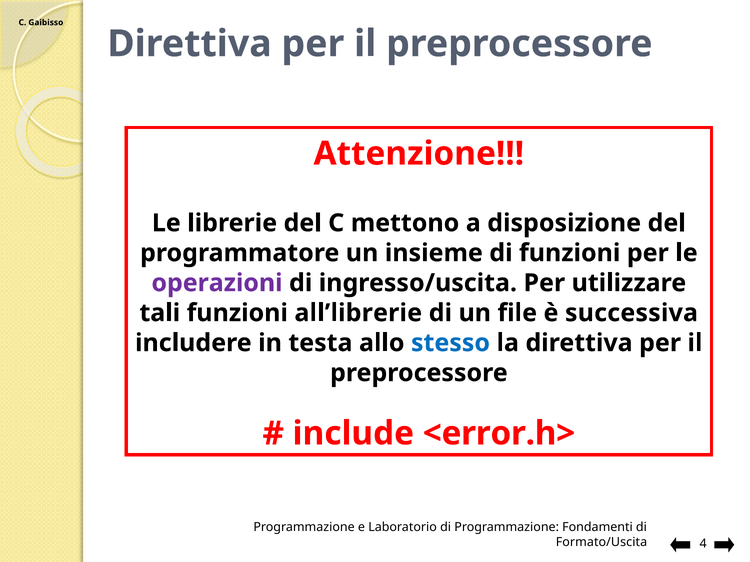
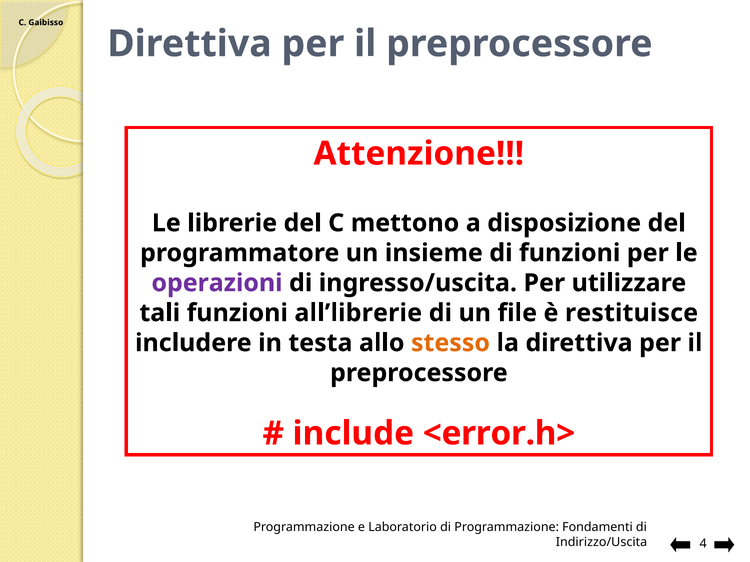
successiva: successiva -> restituisce
stesso colour: blue -> orange
Formato/Uscita: Formato/Uscita -> Indirizzo/Uscita
